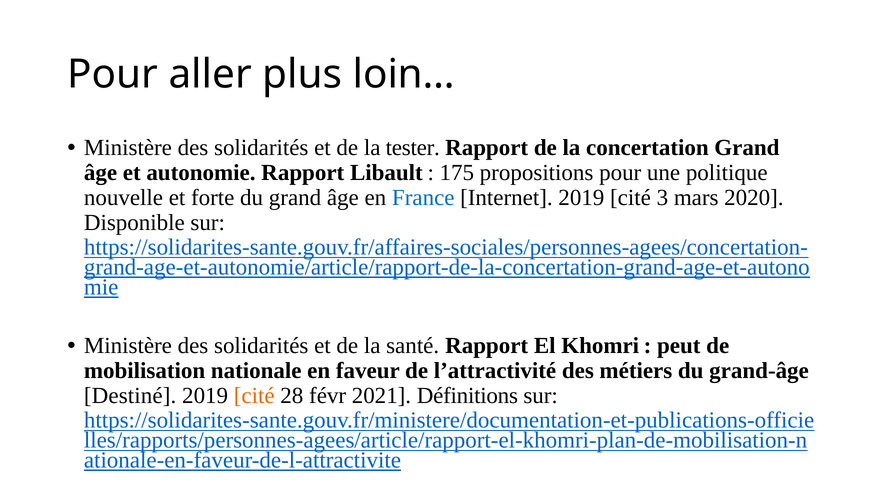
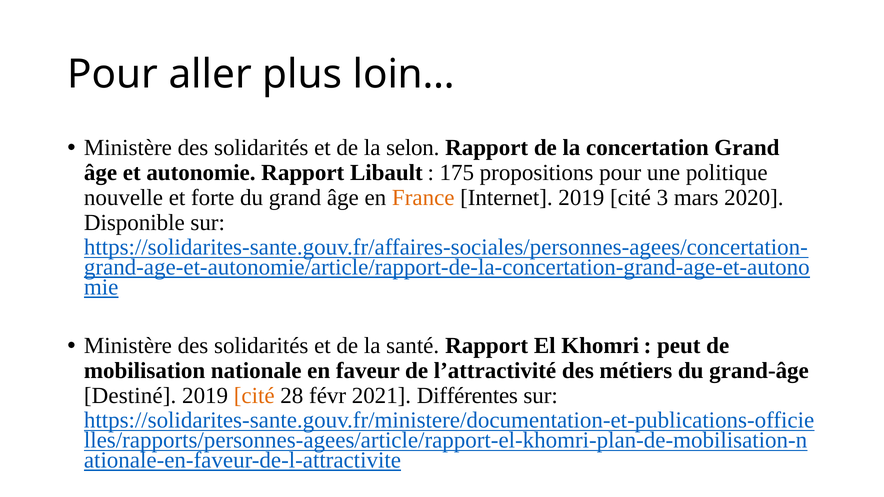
tester: tester -> selon
France colour: blue -> orange
Définitions: Définitions -> Différentes
